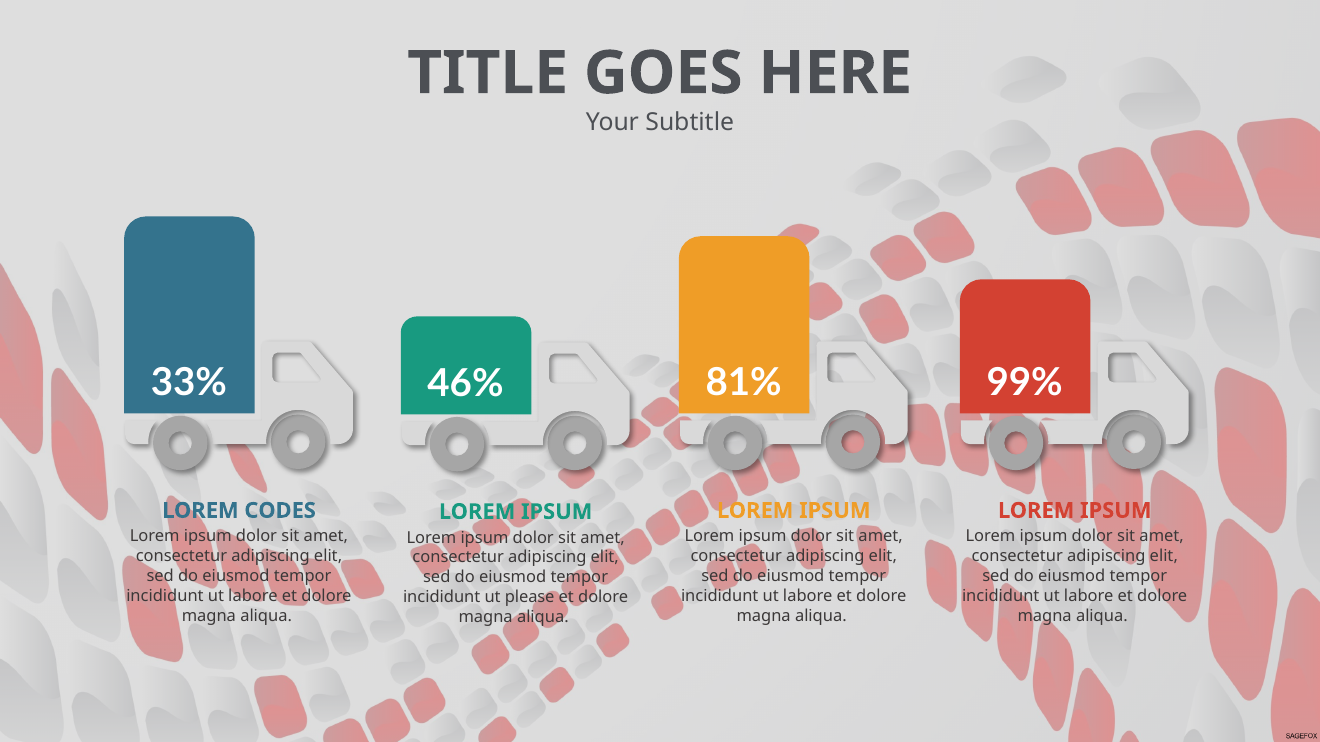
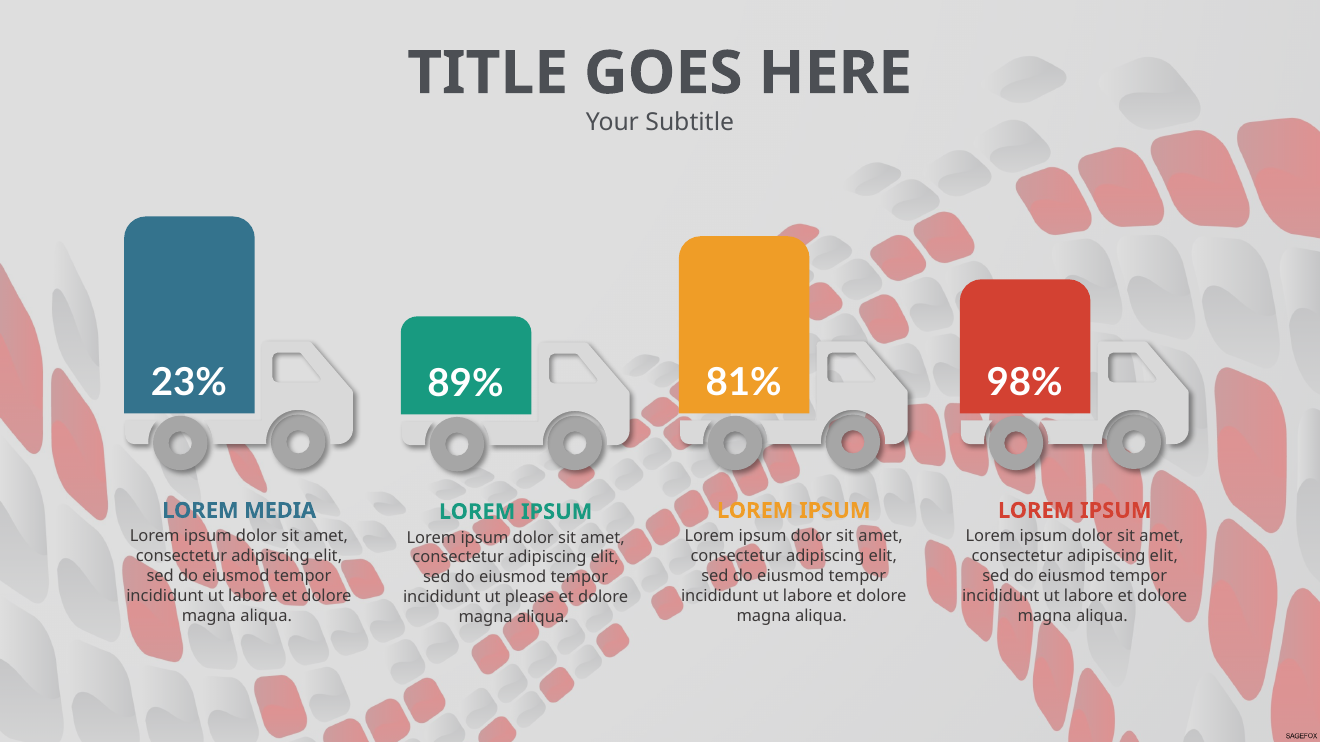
33%: 33% -> 23%
99%: 99% -> 98%
46%: 46% -> 89%
CODES: CODES -> MEDIA
